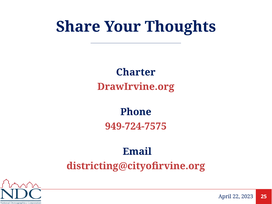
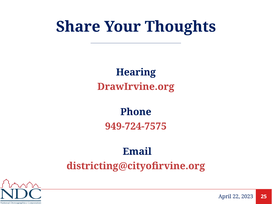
Charter: Charter -> Hearing
